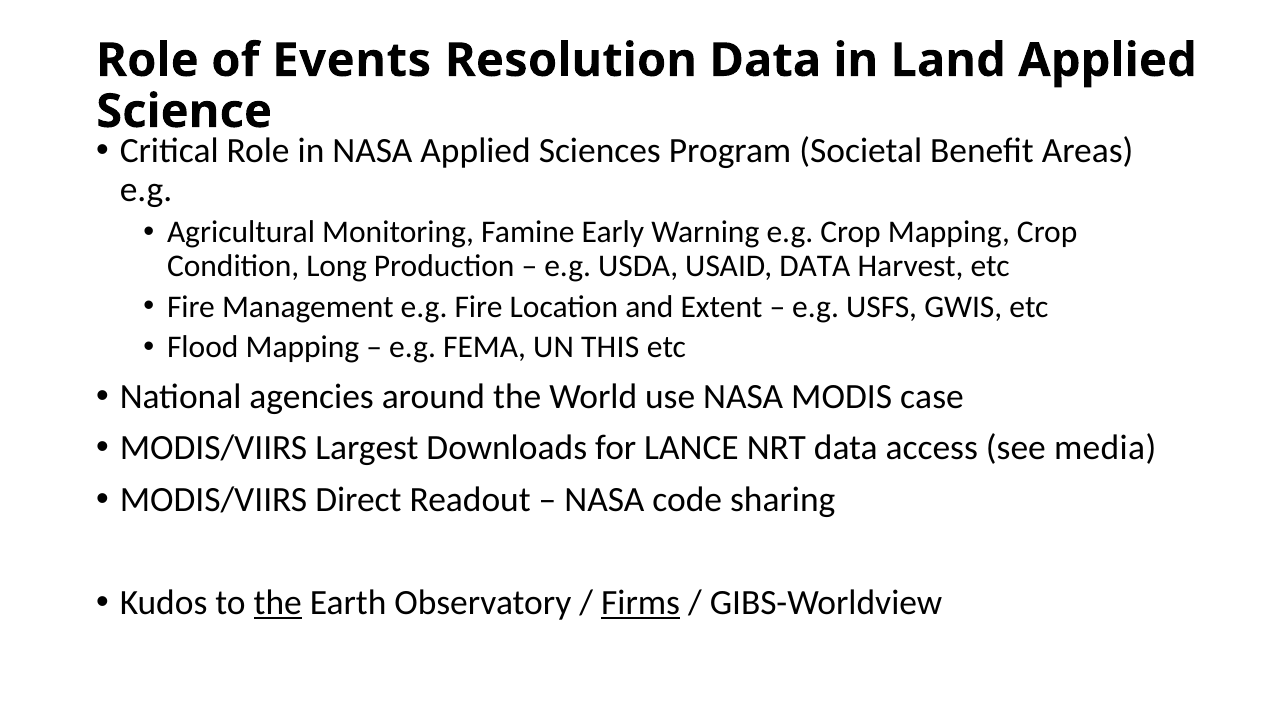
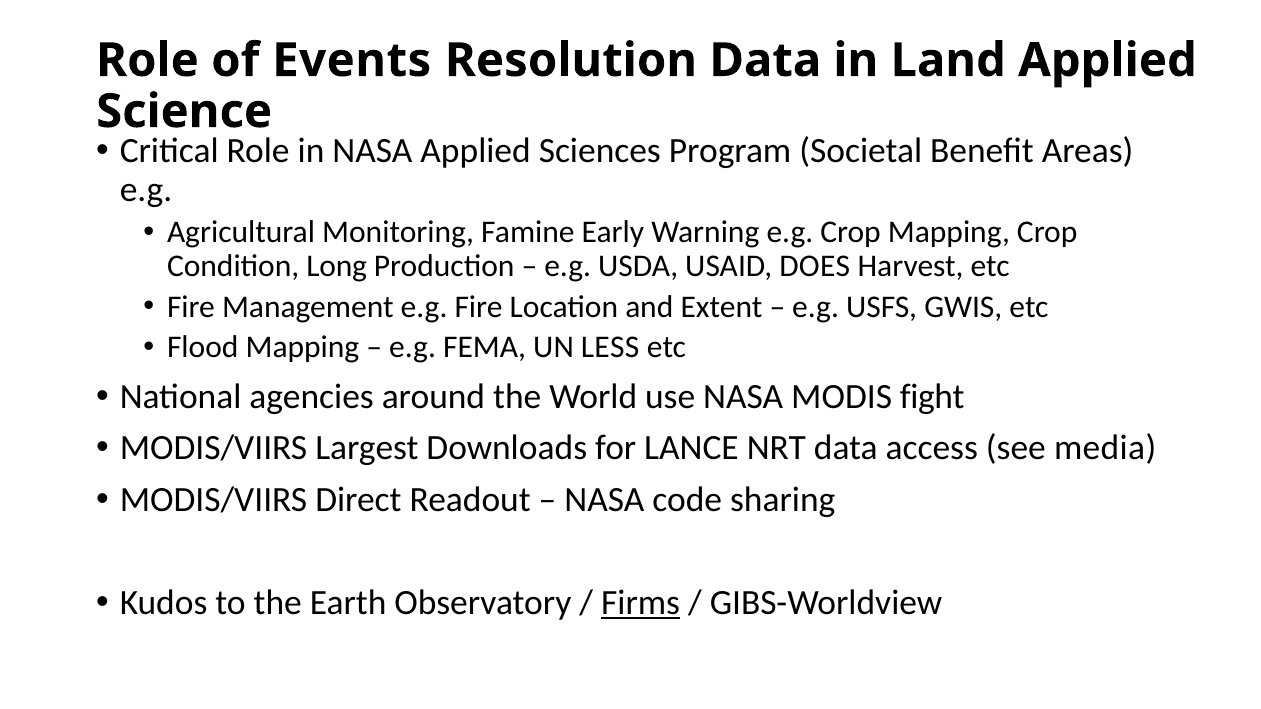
USAID DATA: DATA -> DOES
THIS: THIS -> LESS
case: case -> fight
the at (278, 603) underline: present -> none
